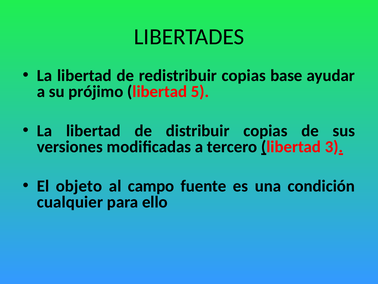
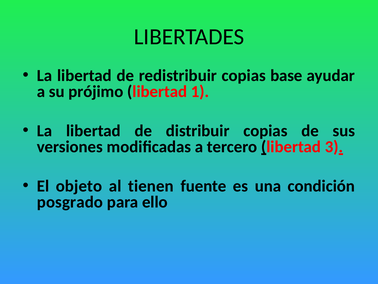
5: 5 -> 1
campo: campo -> tienen
cualquier: cualquier -> posgrado
